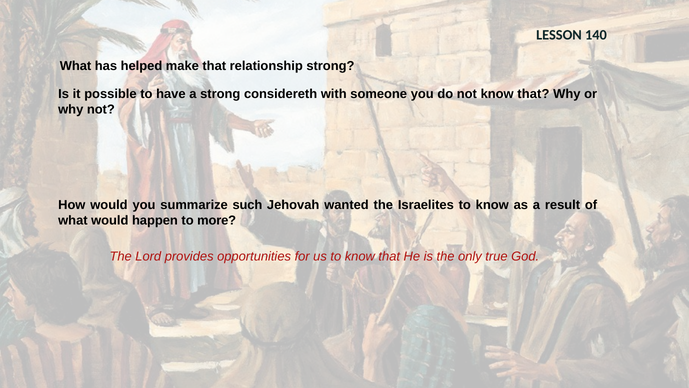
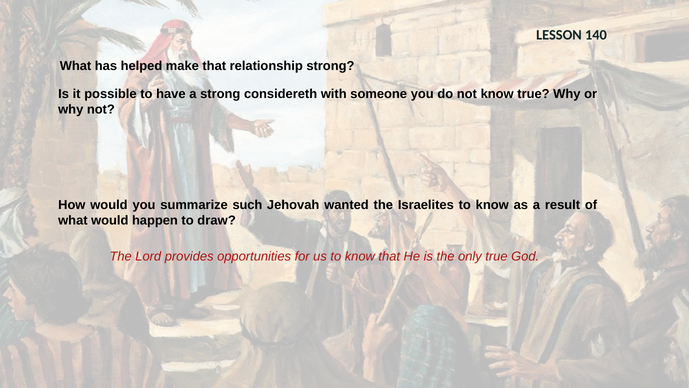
not know that: that -> true
more: more -> draw
